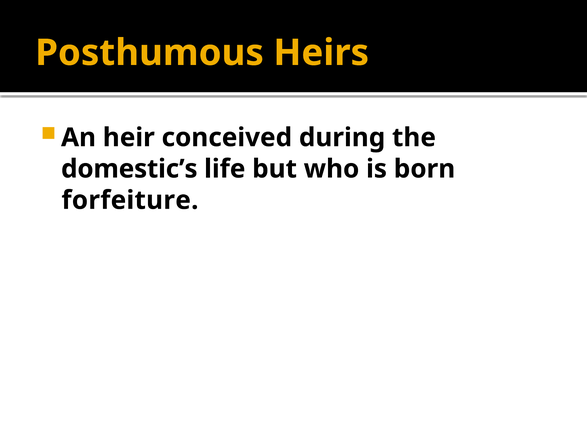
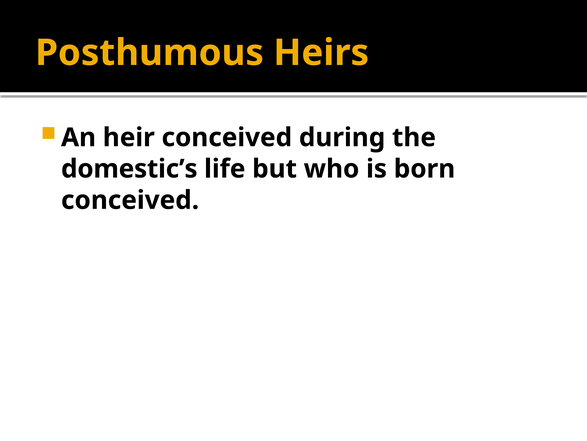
forfeiture at (130, 200): forfeiture -> conceived
